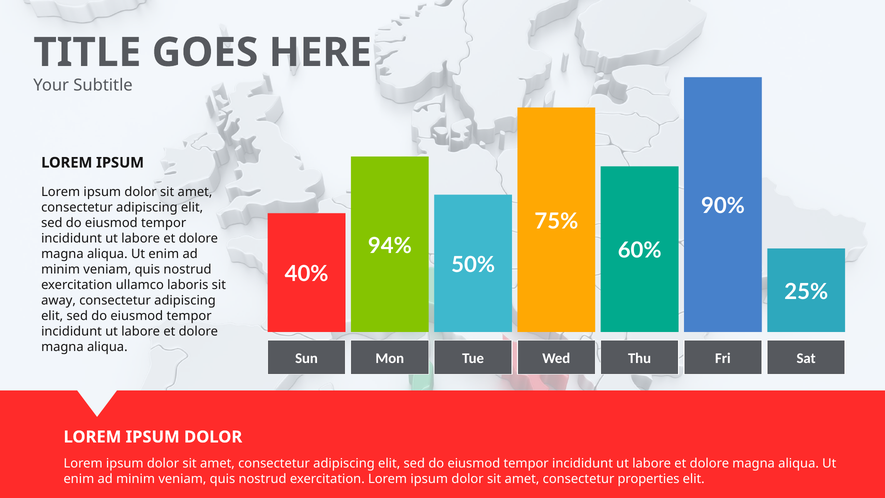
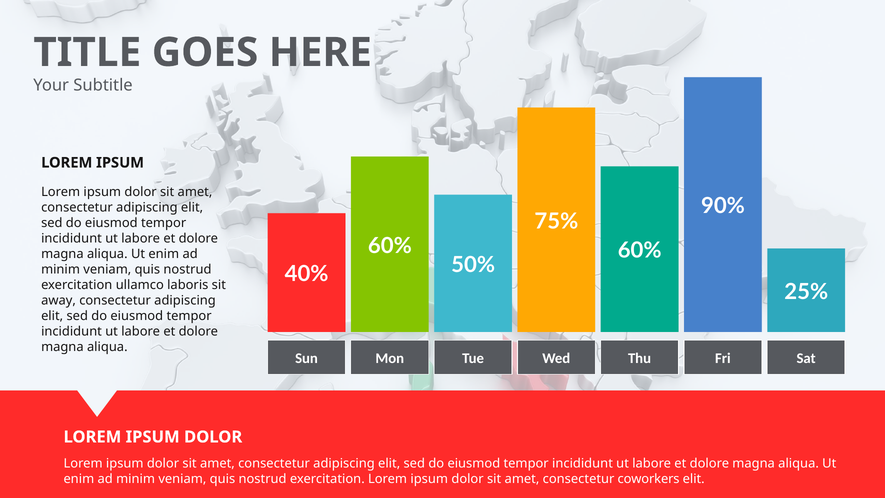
94% at (390, 246): 94% -> 60%
properties: properties -> coworkers
